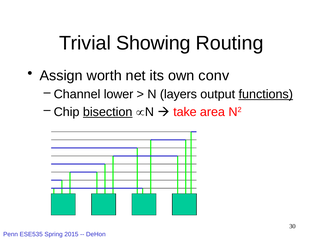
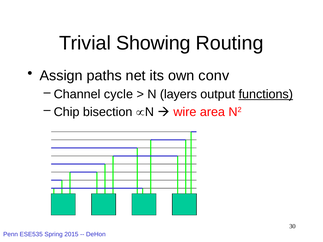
worth: worth -> paths
lower: lower -> cycle
bisection underline: present -> none
take: take -> wire
